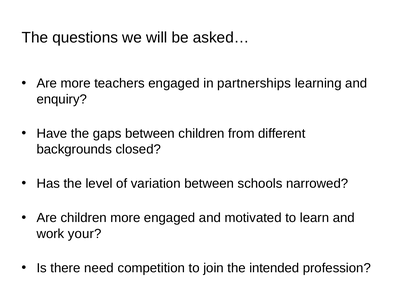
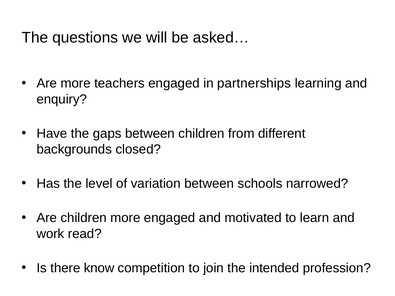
your: your -> read
need: need -> know
